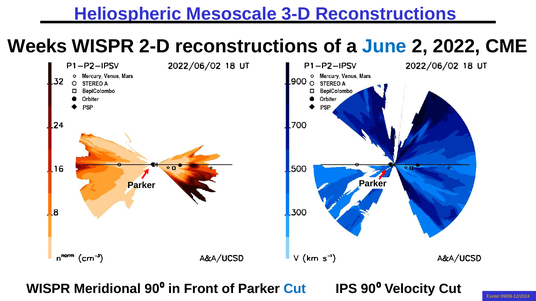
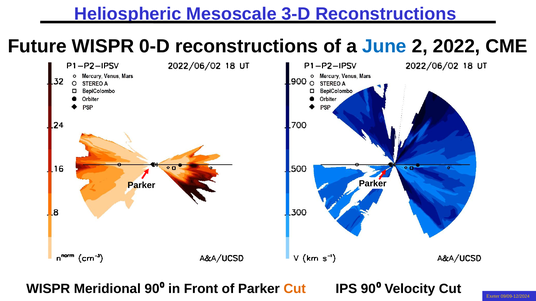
Weeks: Weeks -> Future
2-D: 2-D -> 0-D
Cut at (295, 289) colour: blue -> orange
